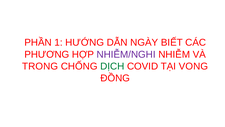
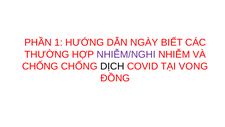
PHƯƠNG: PHƯƠNG -> THƯỜNG
TRONG at (40, 66): TRONG -> CHỐNG
DỊCH colour: green -> black
